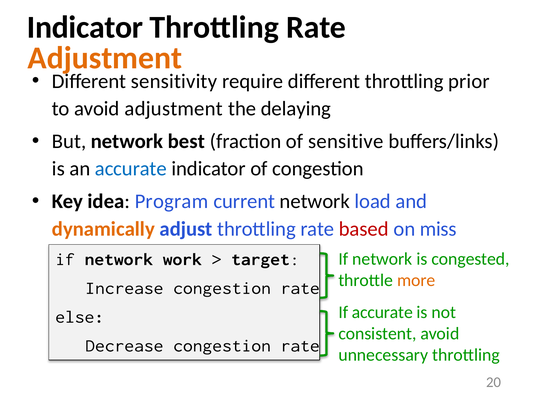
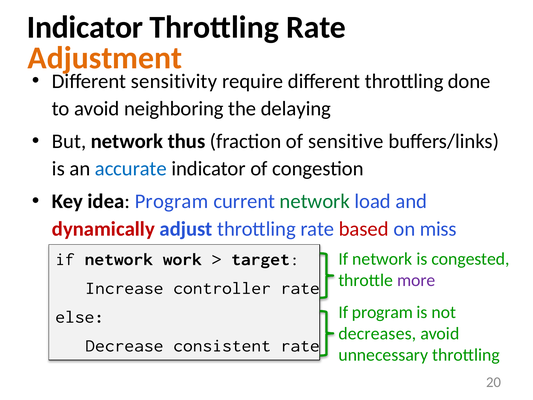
prior: prior -> done
avoid adjustment: adjustment -> neighboring
best: best -> thus
network at (315, 201) colour: black -> green
dynamically colour: orange -> red
more colour: orange -> purple
Increase congestion: congestion -> controller
If accurate: accurate -> program
consistent: consistent -> decreases
Decrease congestion: congestion -> consistent
